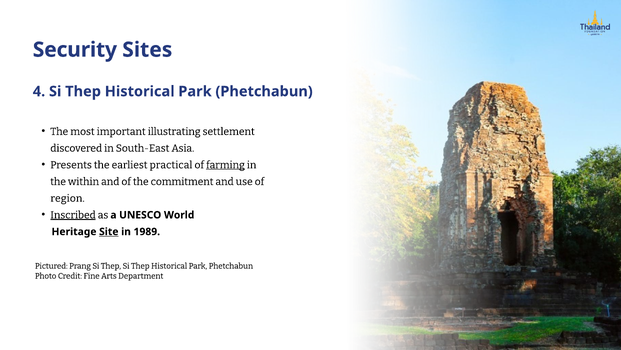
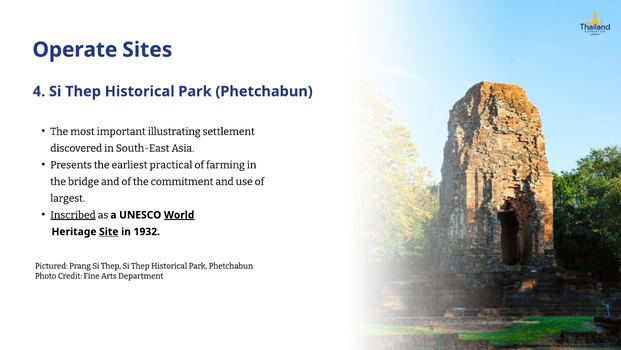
Security: Security -> Operate
farming underline: present -> none
within: within -> bridge
region: region -> largest
World underline: none -> present
1989: 1989 -> 1932
